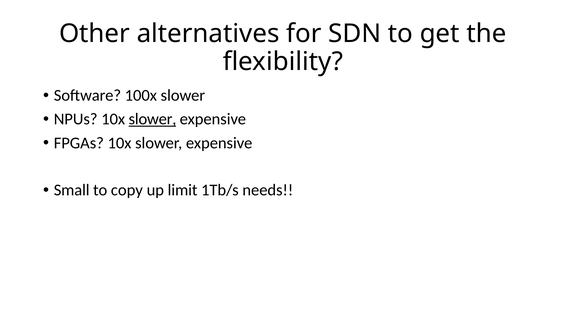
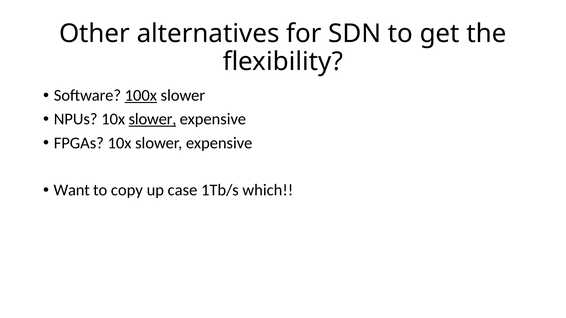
100x underline: none -> present
Small: Small -> Want
limit: limit -> case
needs: needs -> which
